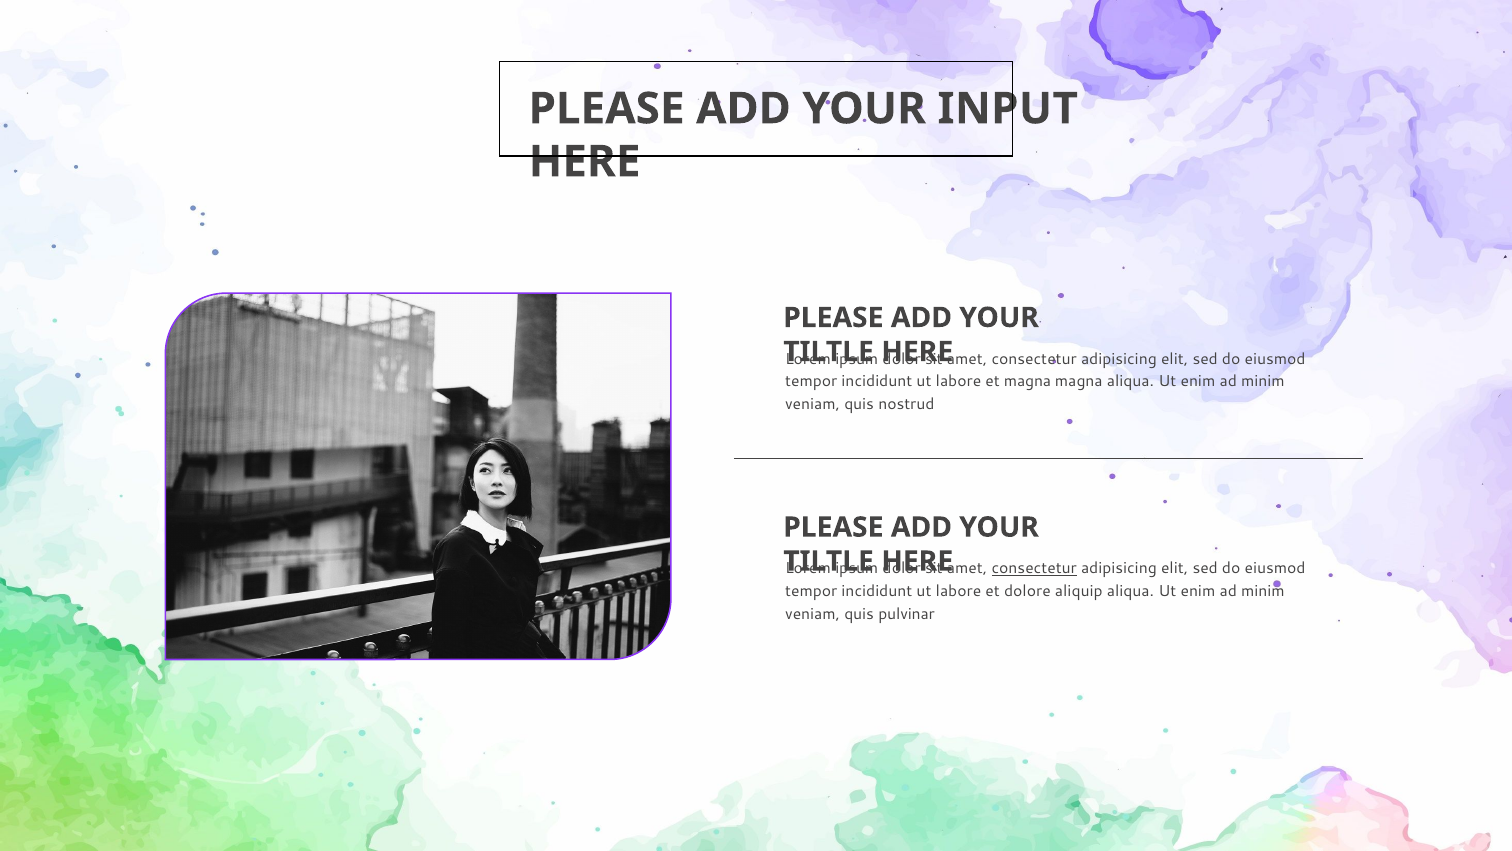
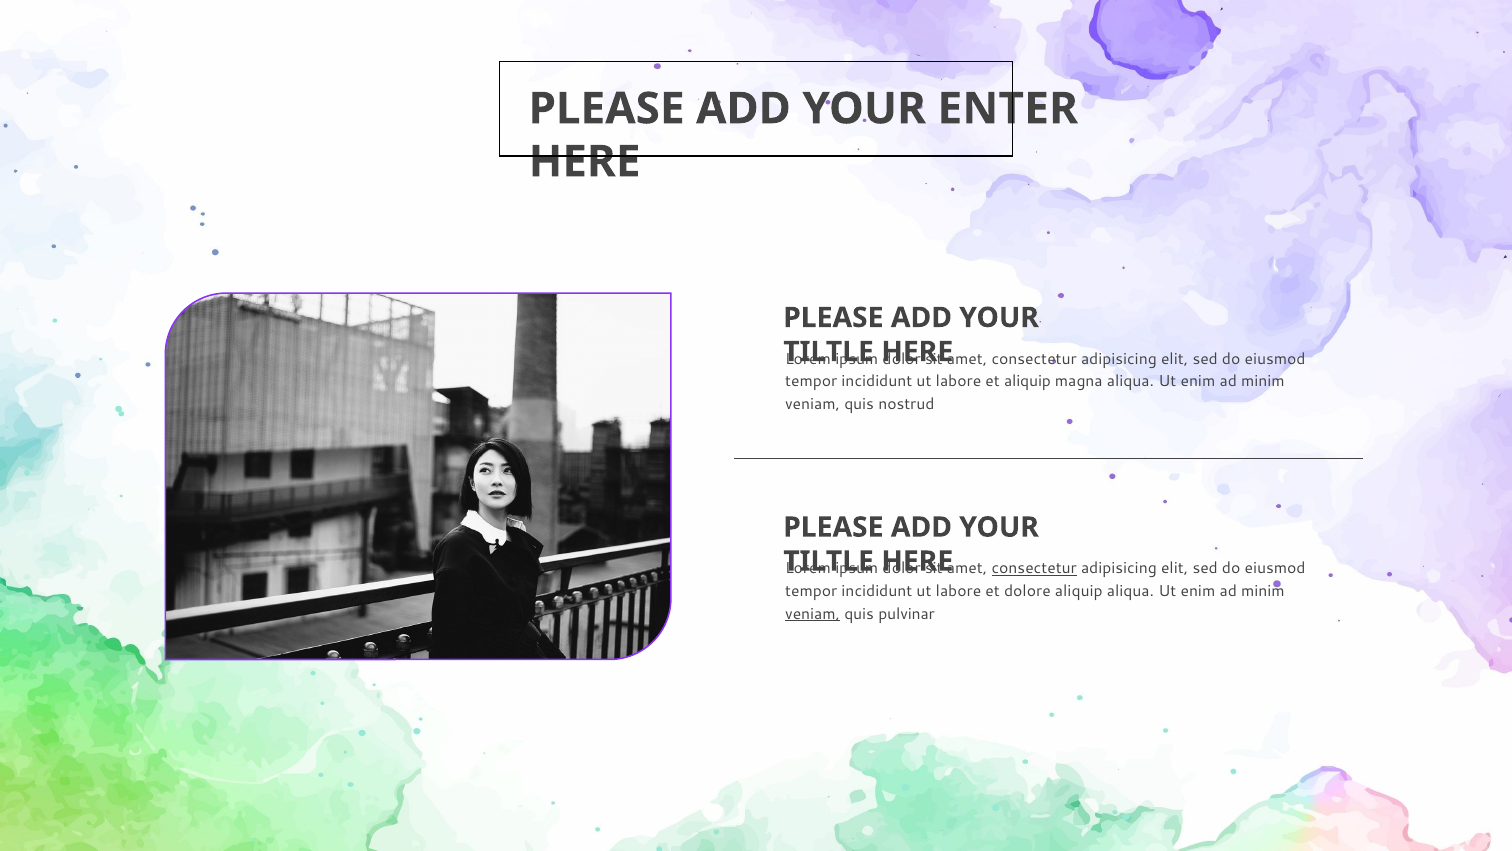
INPUT: INPUT -> ENTER
et magna: magna -> aliquip
veniam at (813, 613) underline: none -> present
